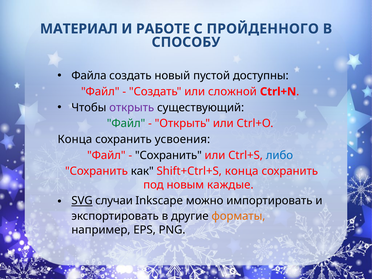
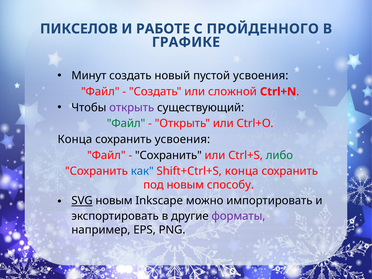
МАТЕРИАЛ: МАТЕРИАЛ -> ПИКСЕЛОВ
СПОСОБУ: СПОСОБУ -> ГРАФИКЕ
Файла: Файла -> Минут
пустой доступны: доступны -> усвоения
либо colour: blue -> green
как colour: black -> blue
каждые: каждые -> способу
SVG случаи: случаи -> новым
форматы colour: orange -> purple
